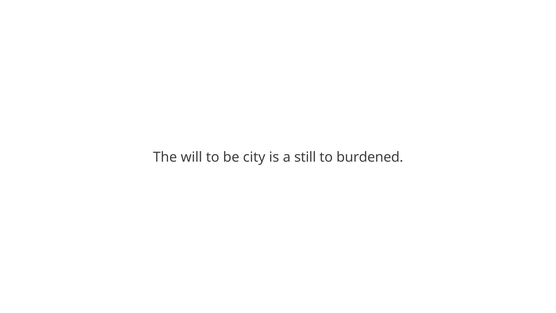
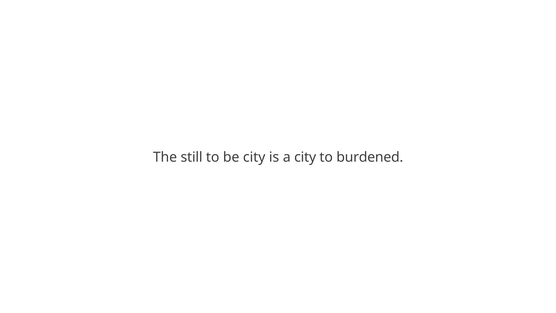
will: will -> still
a still: still -> city
